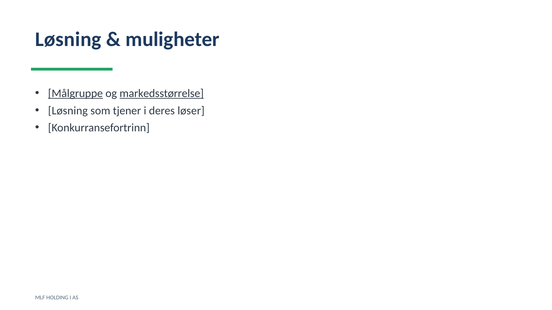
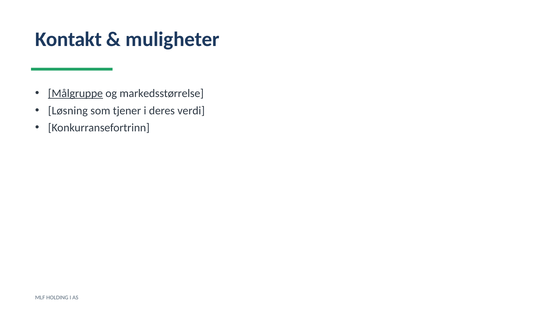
Løsning at (68, 39): Løsning -> Kontakt
markedsstørrelse underline: present -> none
løser: løser -> verdi
